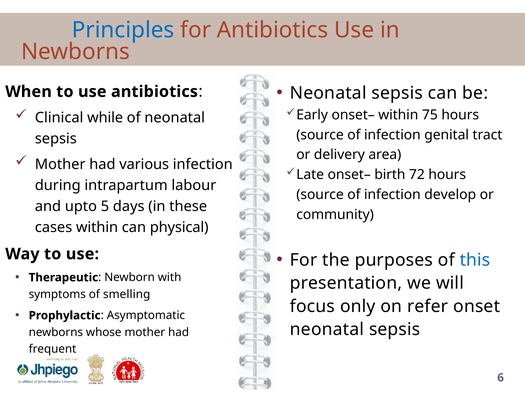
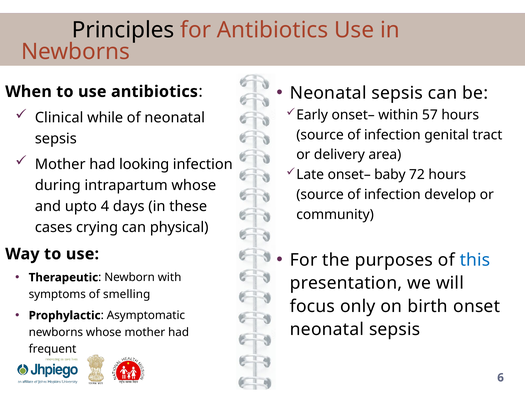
Principles colour: blue -> black
75: 75 -> 57
various: various -> looking
birth: birth -> baby
intrapartum labour: labour -> whose
5: 5 -> 4
cases within: within -> crying
refer: refer -> birth
